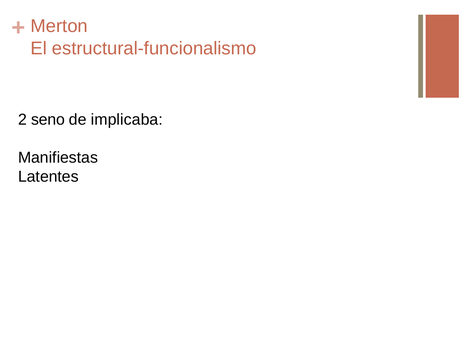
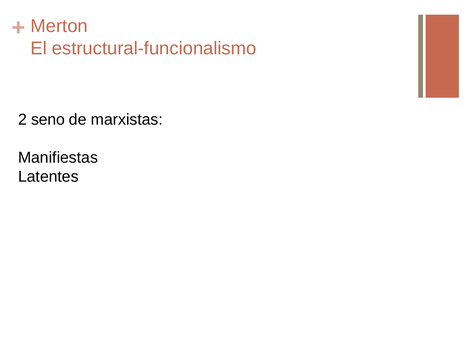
implicaba: implicaba -> marxistas
